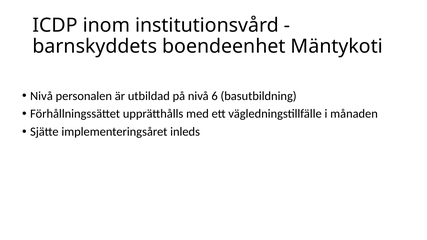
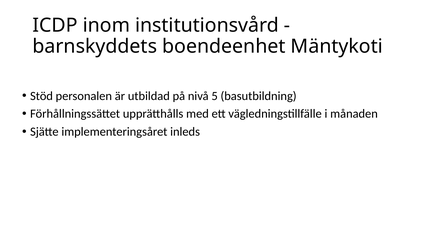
Nivå at (41, 96): Nivå -> Stöd
6: 6 -> 5
